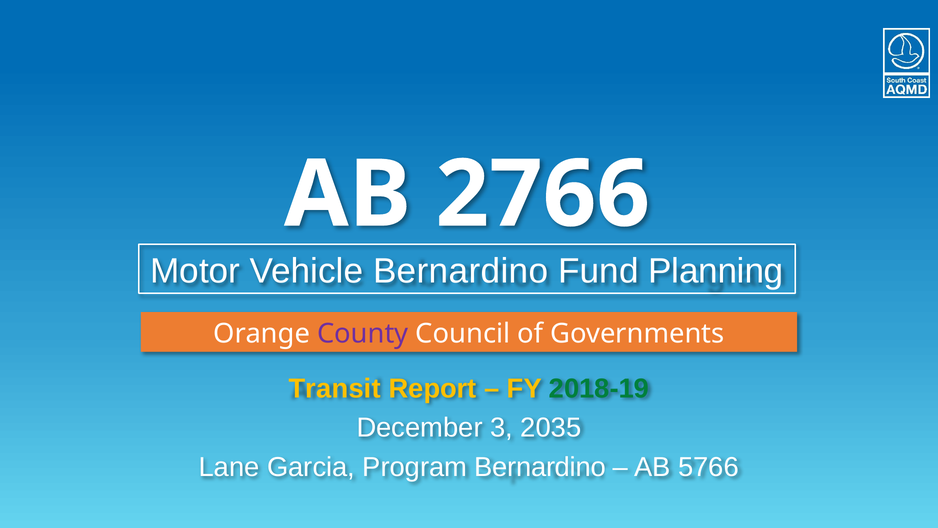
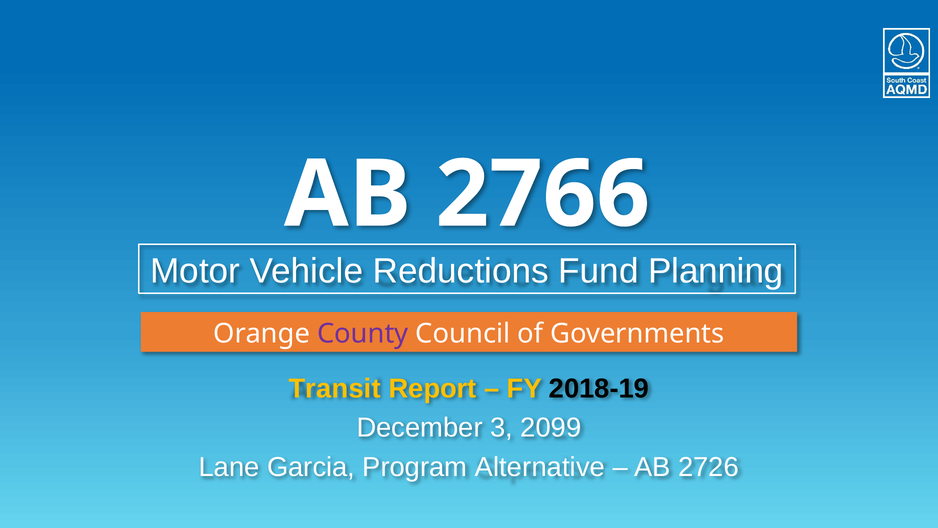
Bernardino at (461, 271): Bernardino -> Reductions
2018-19 colour: green -> black
2035: 2035 -> 2099
Program Bernardino: Bernardino -> Alternative
5766: 5766 -> 2726
